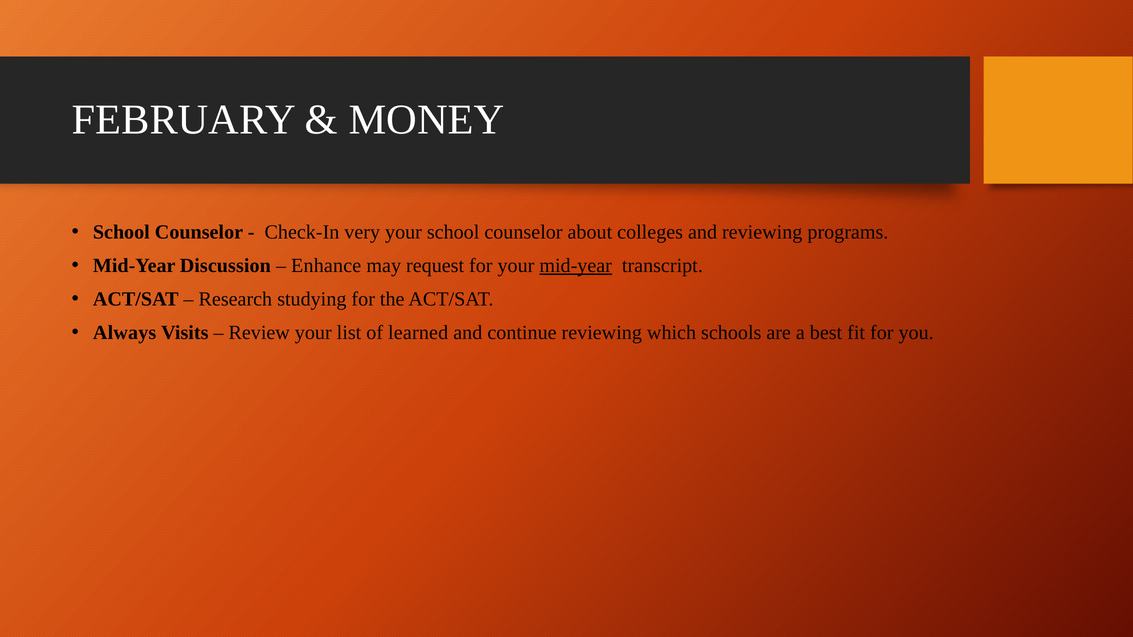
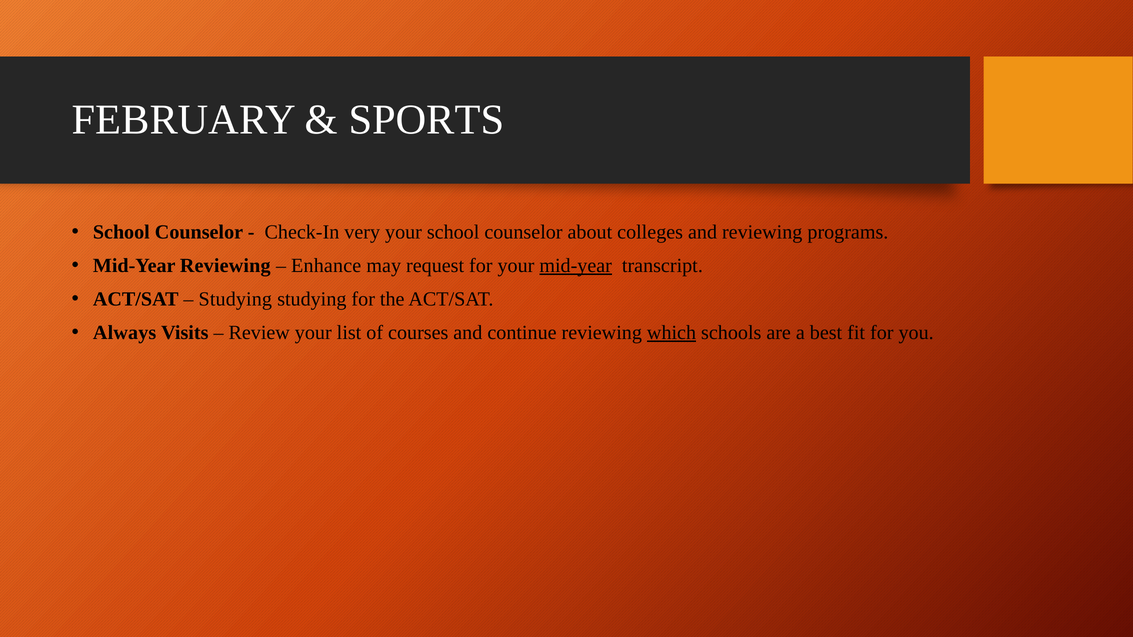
MONEY: MONEY -> SPORTS
Mid-Year Discussion: Discussion -> Reviewing
Research at (235, 299): Research -> Studying
learned: learned -> courses
which underline: none -> present
